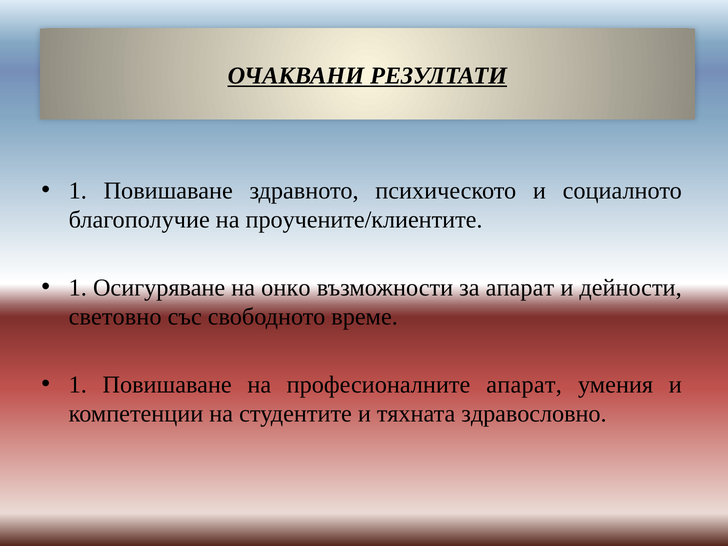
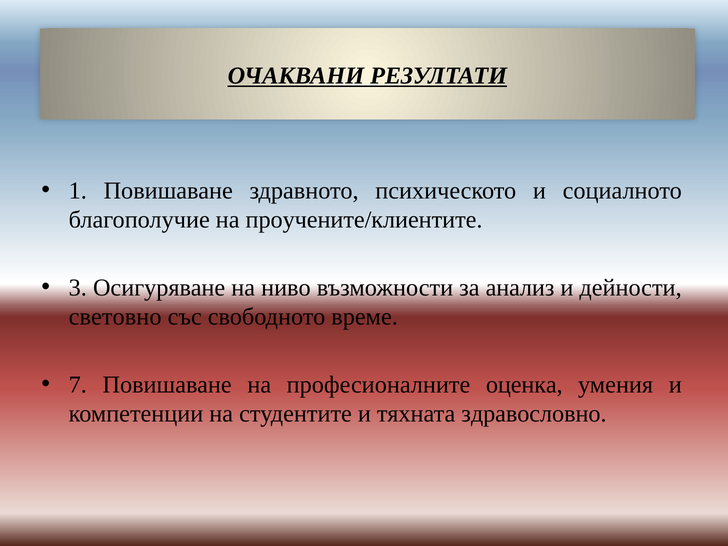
1 at (78, 288): 1 -> 3
онко: онко -> ниво
за апарат: апарат -> анализ
1 at (78, 385): 1 -> 7
професионалните апарат: апарат -> оценка
